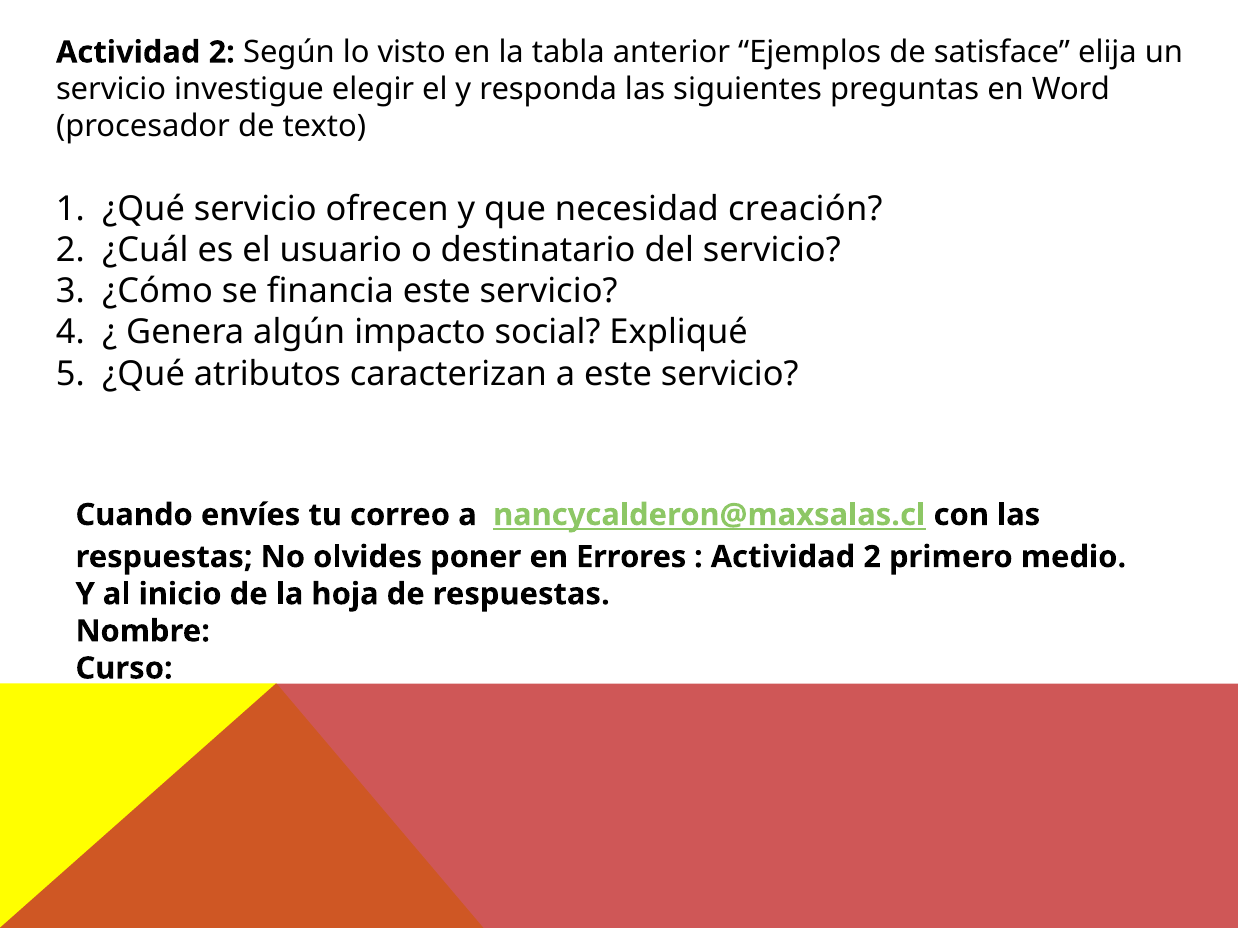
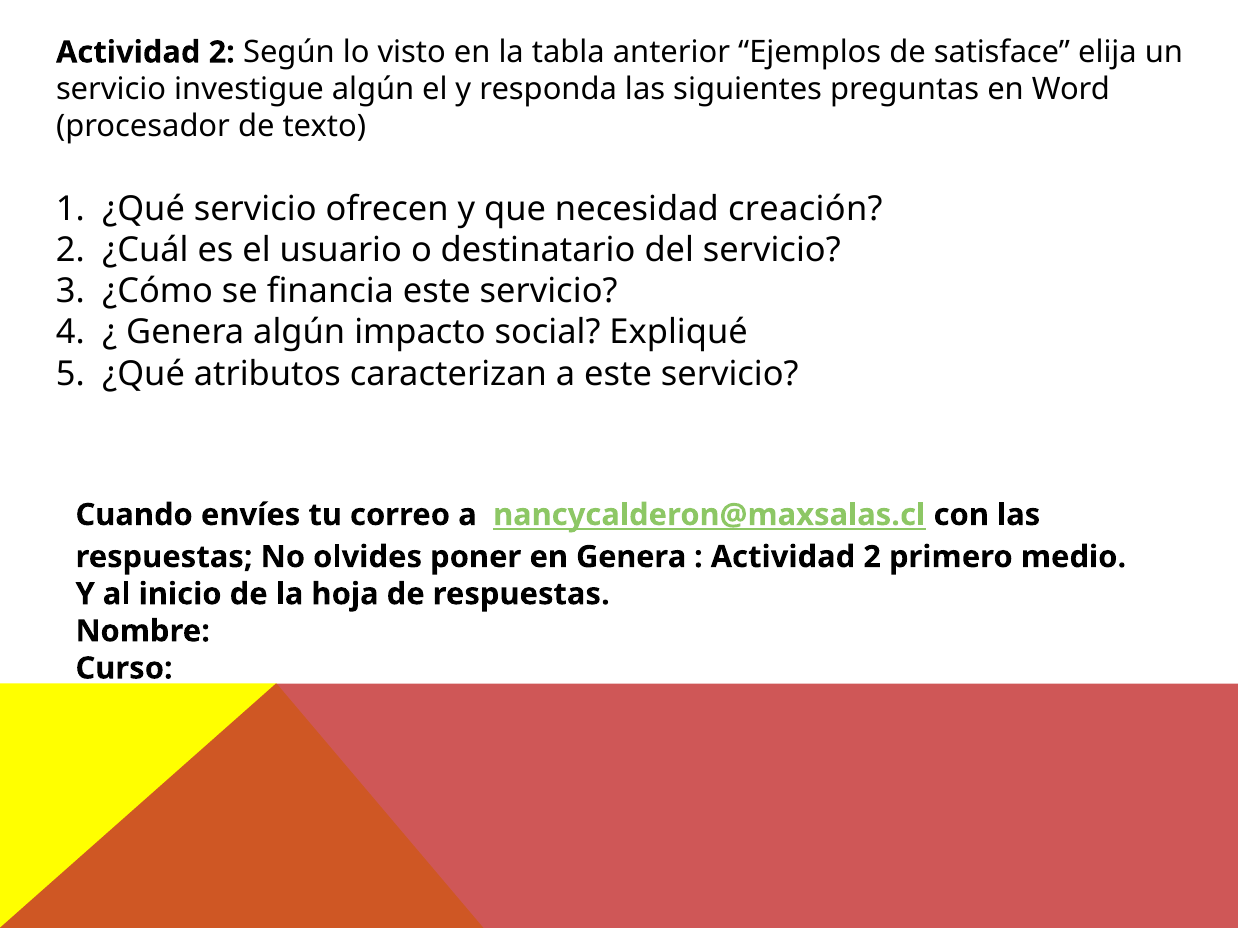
investigue elegir: elegir -> algún
en Errores: Errores -> Genera
